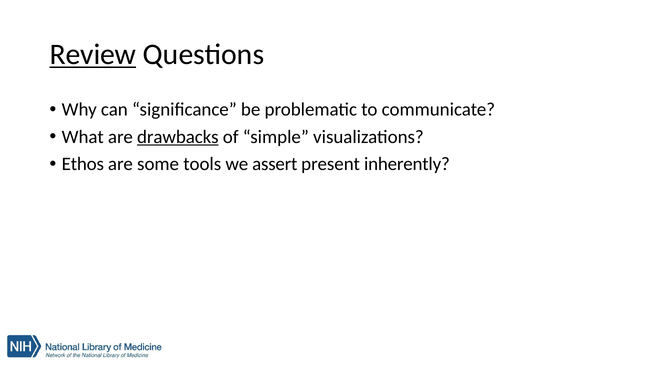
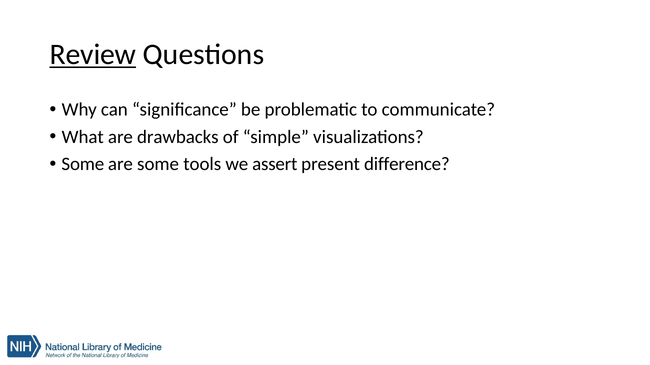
drawbacks underline: present -> none
Ethos at (83, 164): Ethos -> Some
inherently: inherently -> difference
